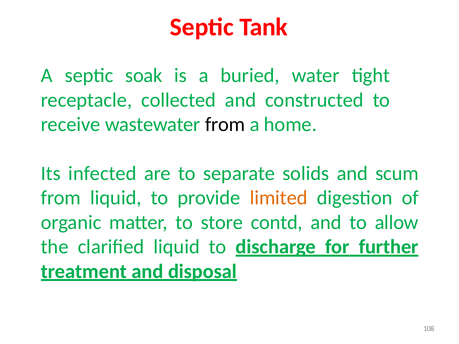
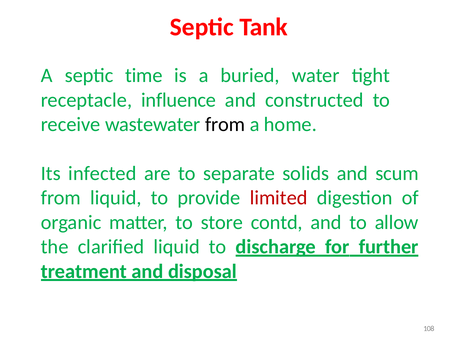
soak: soak -> time
collected: collected -> influence
limited colour: orange -> red
